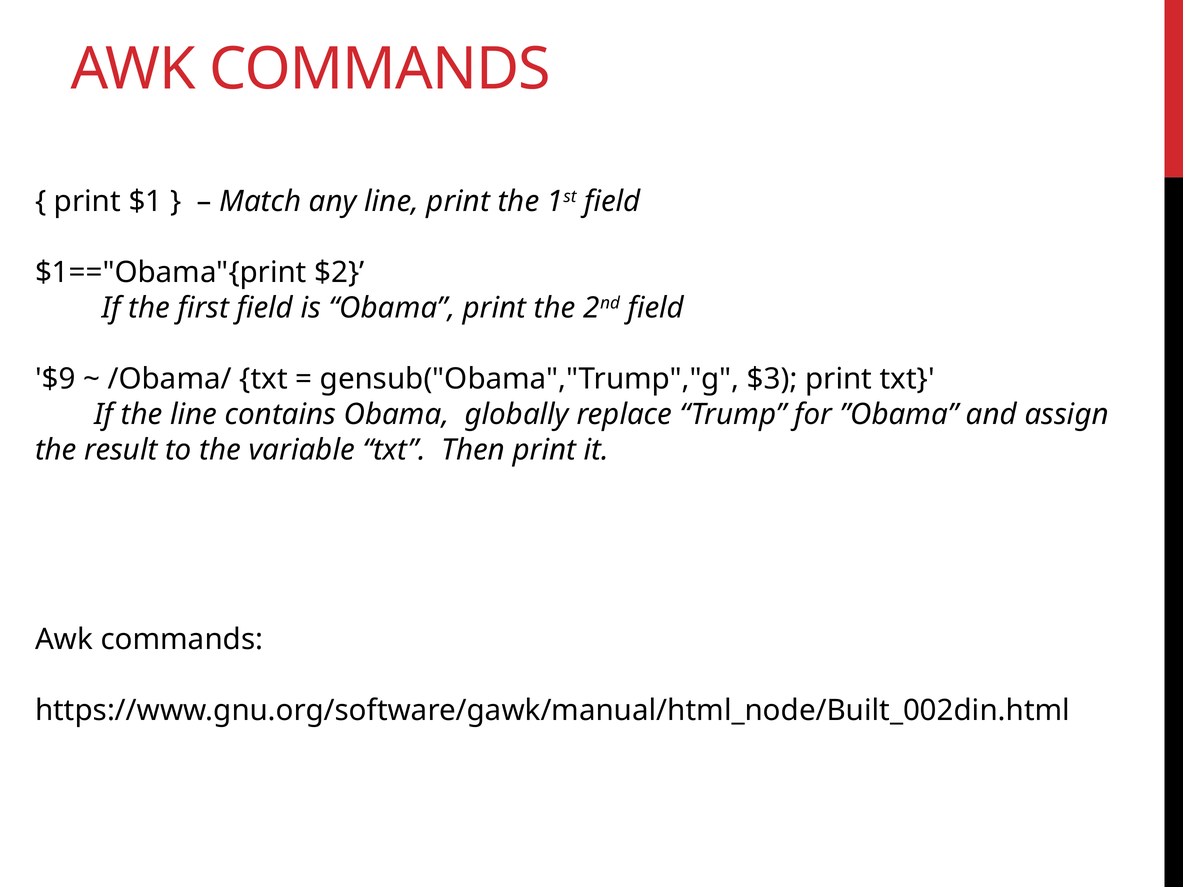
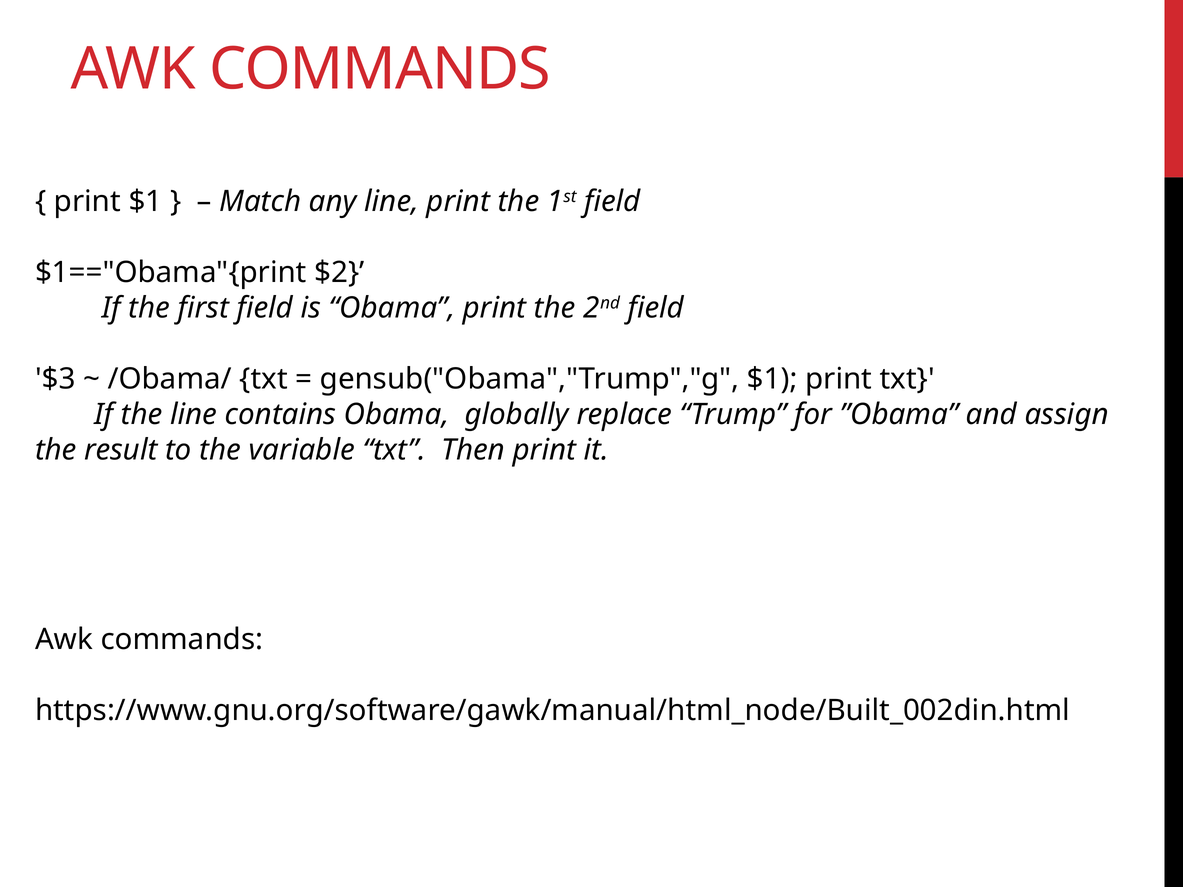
$9: $9 -> $3
gensub("Obama","Trump","g $3: $3 -> $1
